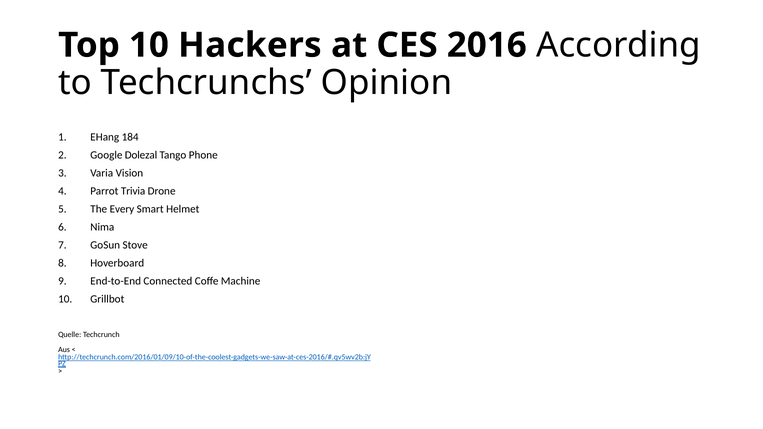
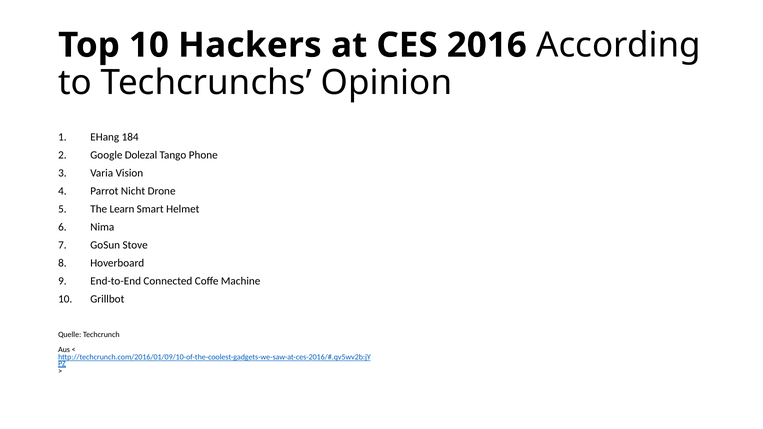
Trivia: Trivia -> Nicht
Every: Every -> Learn
